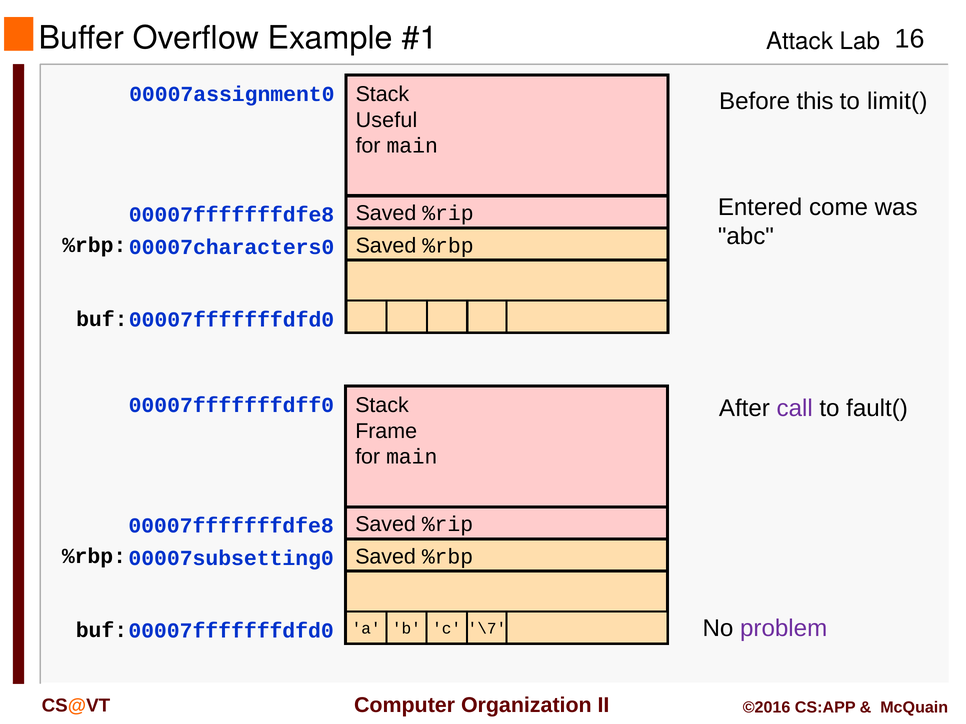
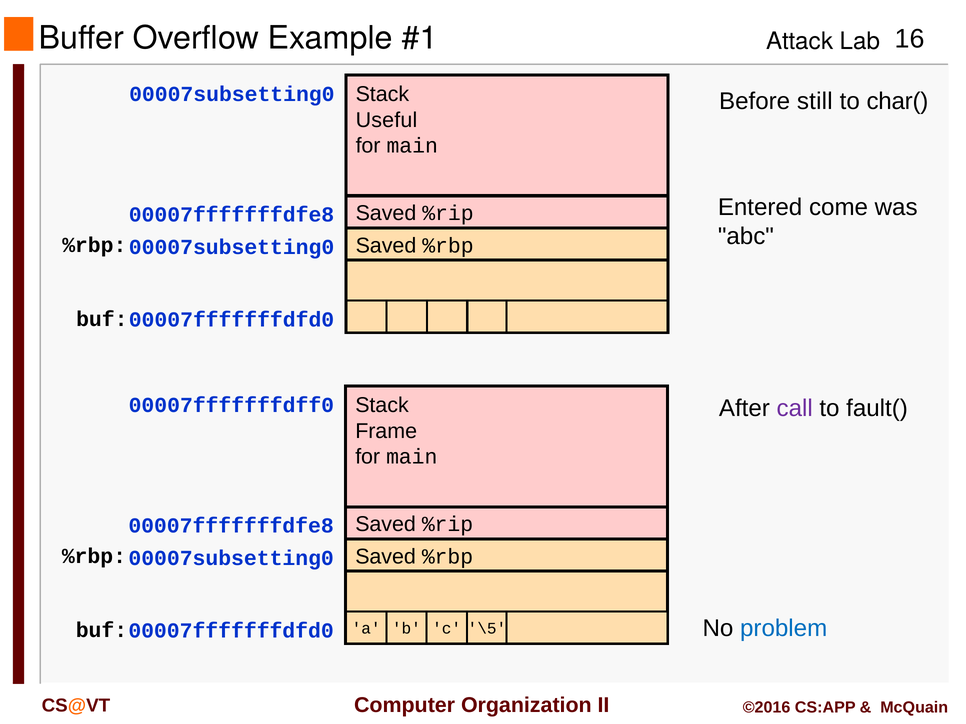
00007assignment0 at (232, 94): 00007assignment0 -> 00007subsetting0
this: this -> still
limit(: limit( -> char(
00007characters0 at (232, 247): 00007characters0 -> 00007subsetting0
problem colour: purple -> blue
\7: \7 -> \5
